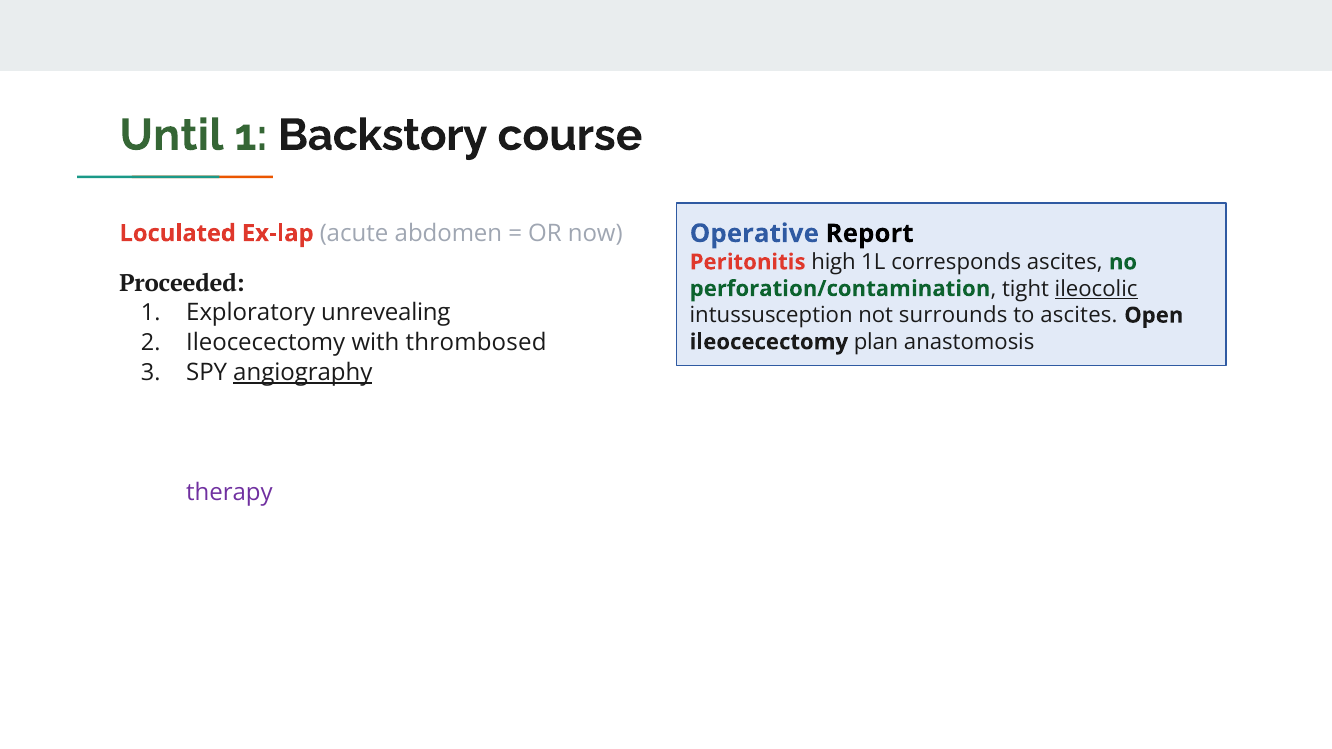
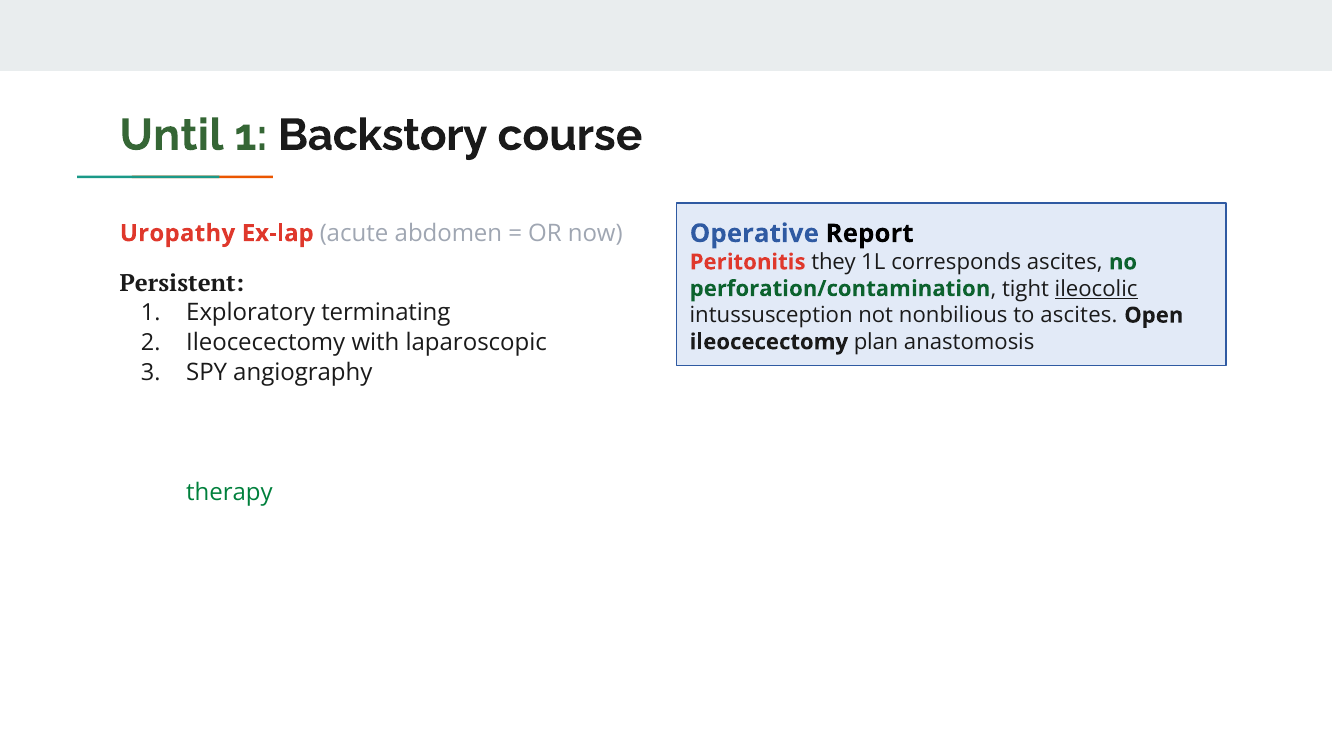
Loculated: Loculated -> Uropathy
high: high -> they
Proceeded: Proceeded -> Persistent
unrevealing: unrevealing -> terminating
surrounds: surrounds -> nonbilious
thrombosed: thrombosed -> laparoscopic
angiography underline: present -> none
therapy colour: purple -> green
